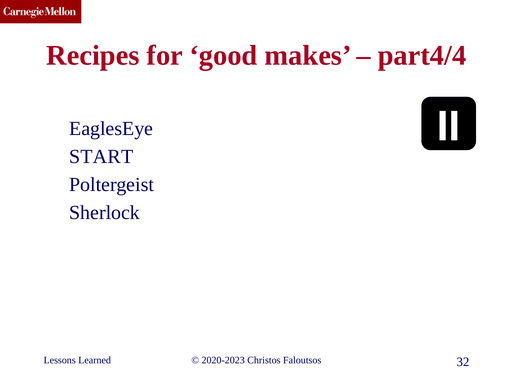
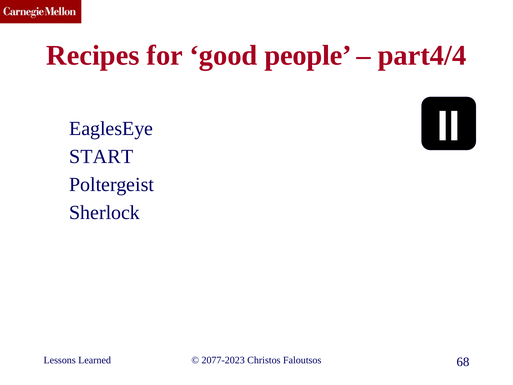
makes: makes -> people
2020-2023: 2020-2023 -> 2077-2023
32: 32 -> 68
